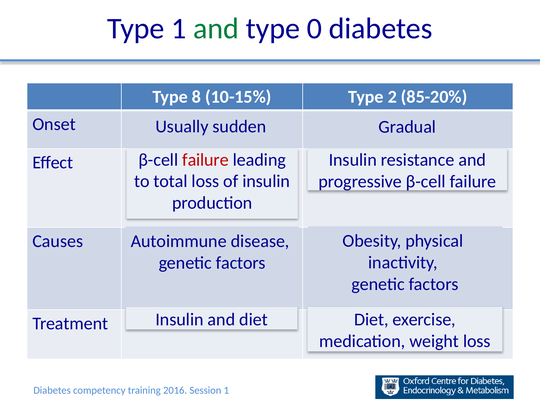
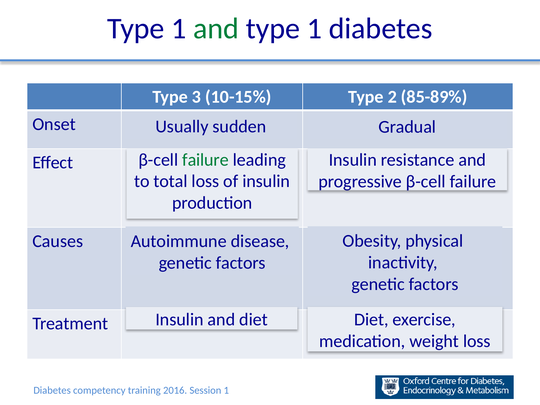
0 at (314, 28): 0 -> 1
8: 8 -> 3
85-20%: 85-20% -> 85-89%
failure at (206, 160) colour: red -> green
